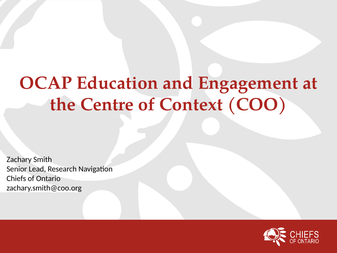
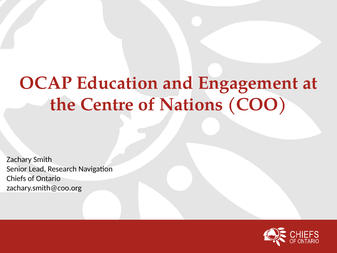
Context: Context -> Nations
